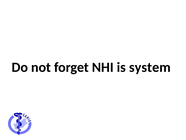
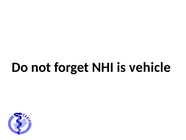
system: system -> vehicle
